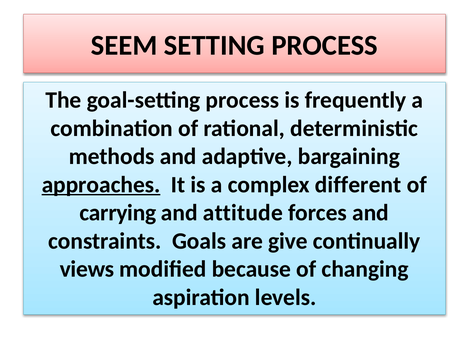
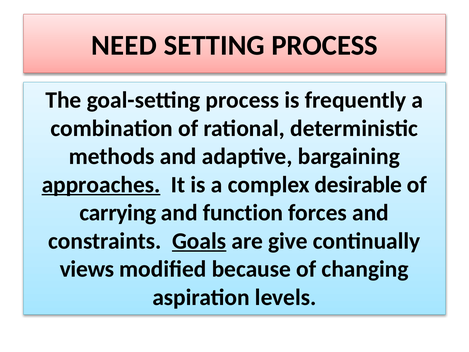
SEEM: SEEM -> NEED
different: different -> desirable
attitude: attitude -> function
Goals underline: none -> present
